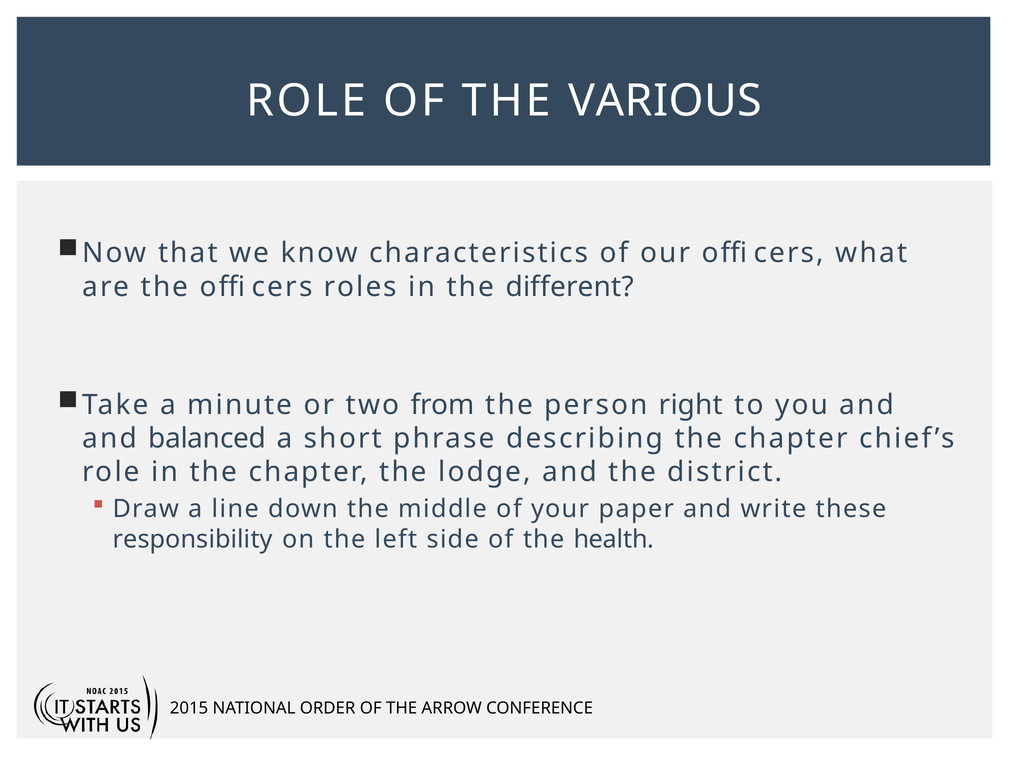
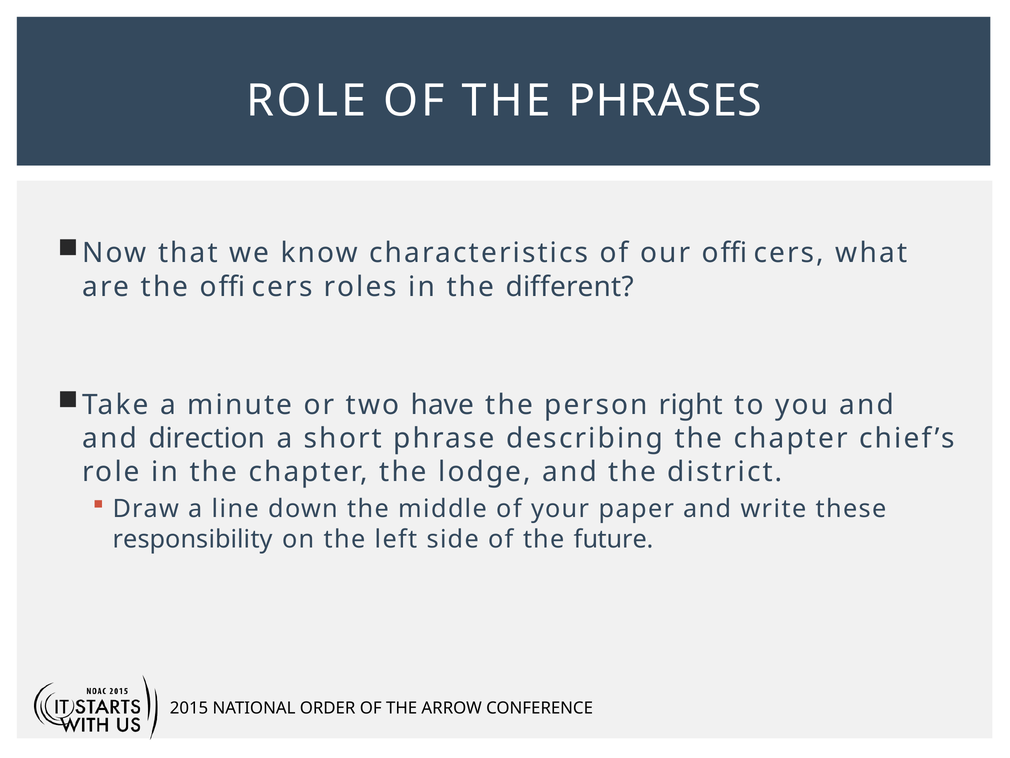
VARIOUS: VARIOUS -> PHRASES
from: from -> have
balanced: balanced -> direction
health: health -> future
